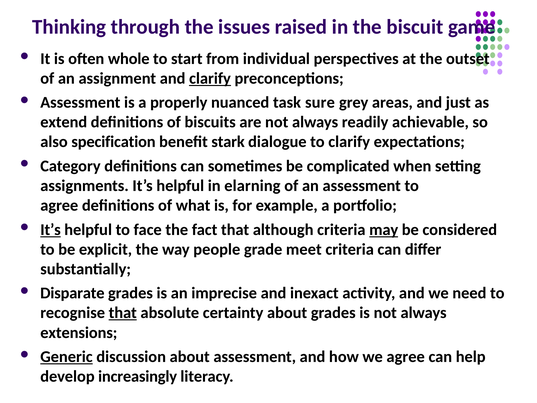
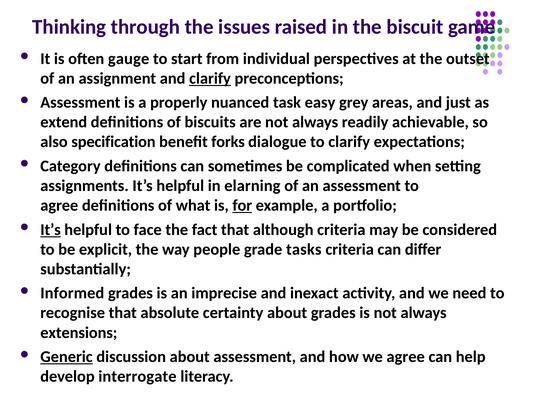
whole: whole -> gauge
sure: sure -> easy
stark: stark -> forks
for underline: none -> present
may underline: present -> none
meet: meet -> tasks
Disparate: Disparate -> Informed
that at (123, 313) underline: present -> none
increasingly: increasingly -> interrogate
